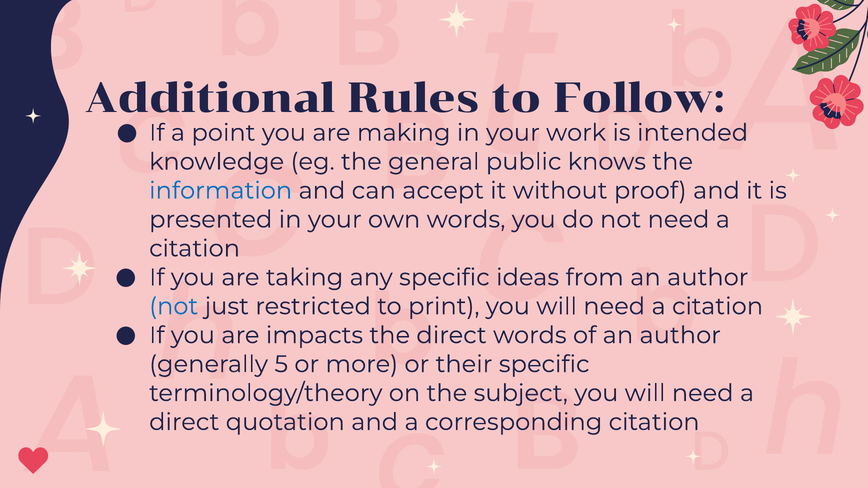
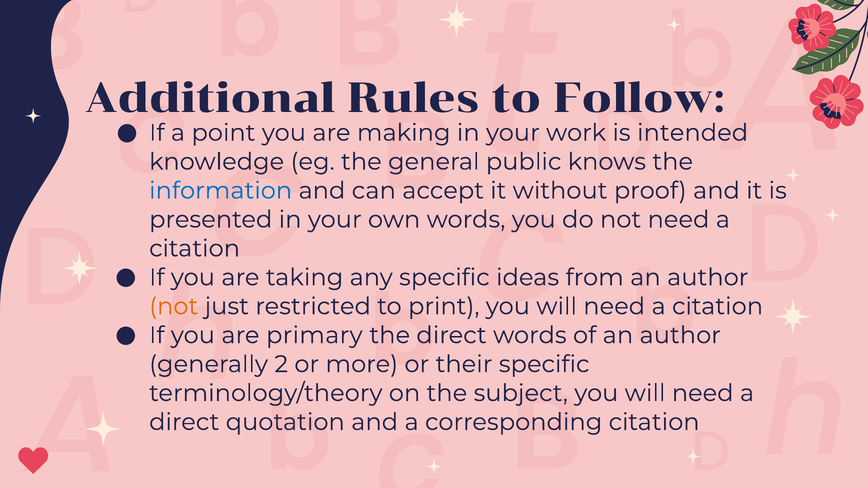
not at (174, 307) colour: blue -> orange
impacts: impacts -> primary
5: 5 -> 2
